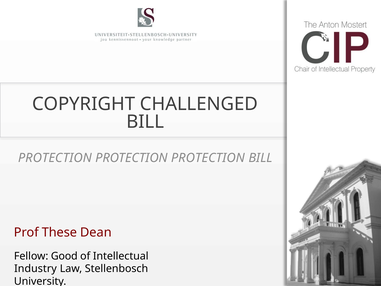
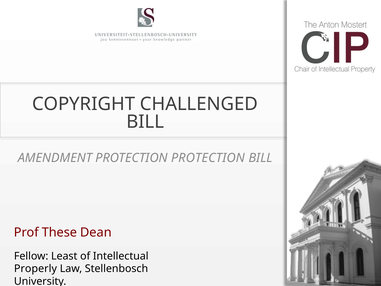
PROTECTION at (55, 158): PROTECTION -> AMENDMENT
Good: Good -> Least
Industry: Industry -> Properly
